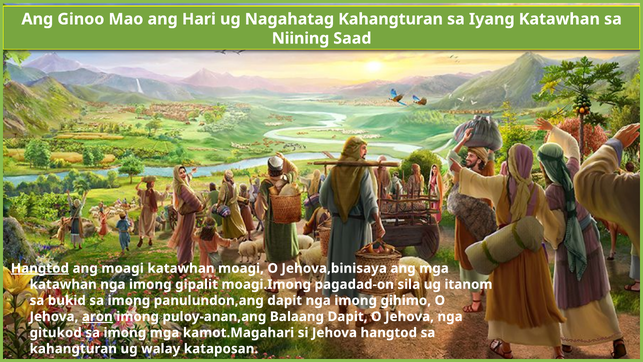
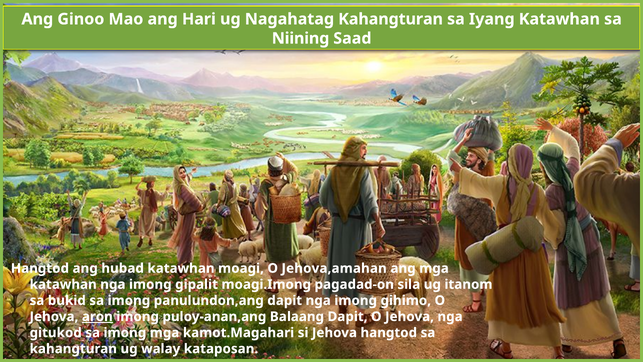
Hangtod at (40, 268) underline: present -> none
ang moagi: moagi -> hubad
Jehova,binisaya: Jehova,binisaya -> Jehova,amahan
